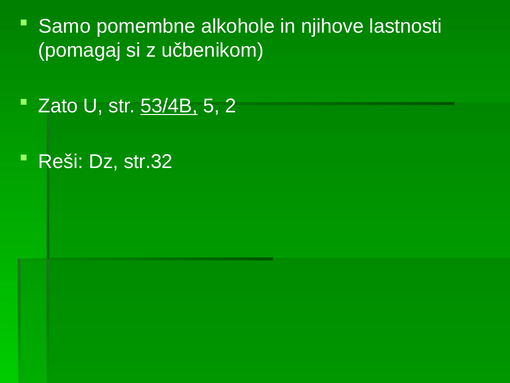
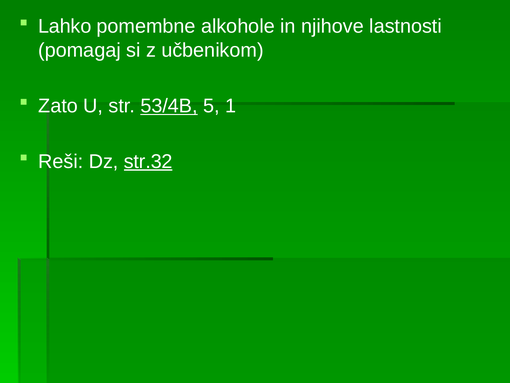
Samo: Samo -> Lahko
2: 2 -> 1
str.32 underline: none -> present
